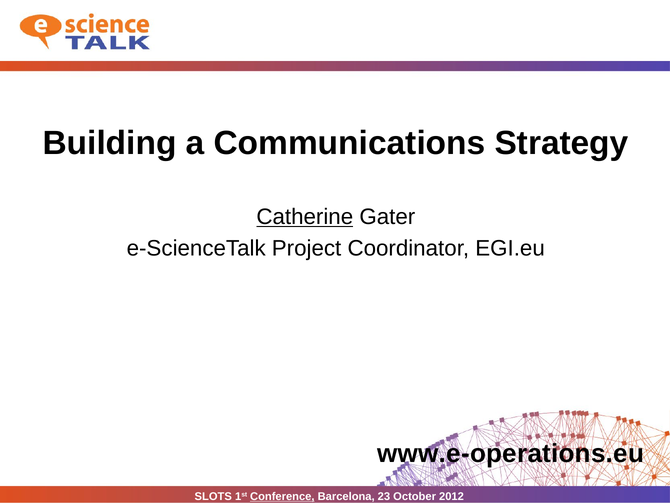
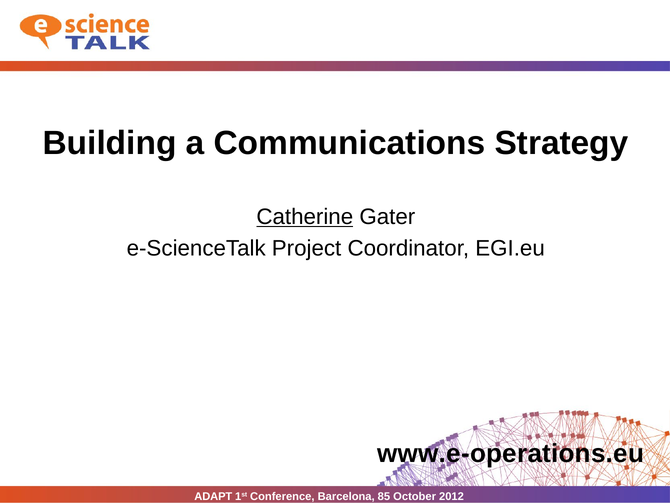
SLOTS: SLOTS -> ADAPT
Conference underline: present -> none
23: 23 -> 85
